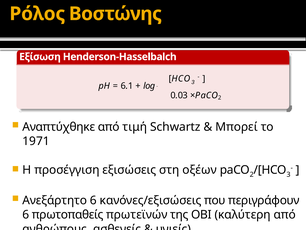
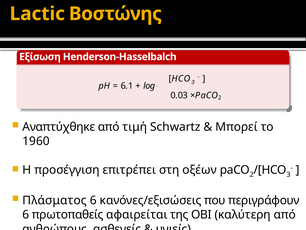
Ρόλος: Ρόλος -> Lactic
1971: 1971 -> 1960
εξισώσεις: εξισώσεις -> επιτρέπει
Ανεξάρτητο: Ανεξάρτητο -> Πλάσματος
πρωτεϊνών: πρωτεϊνών -> αφαιρείται
